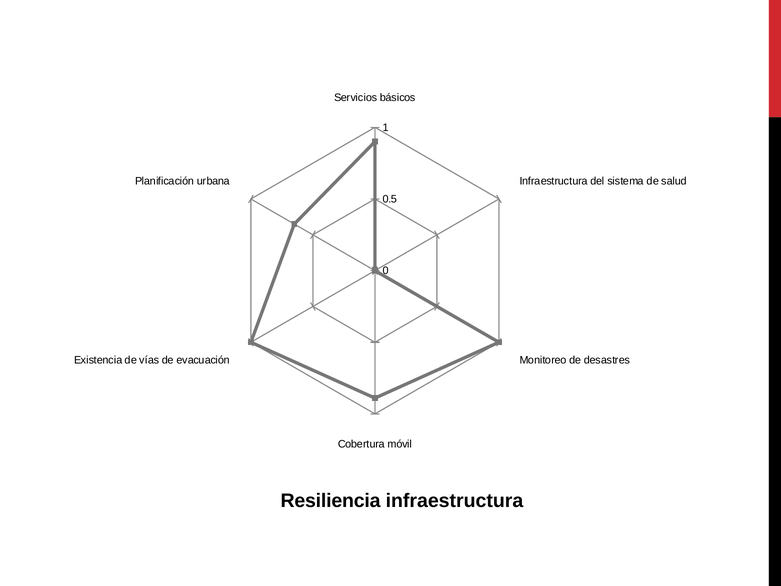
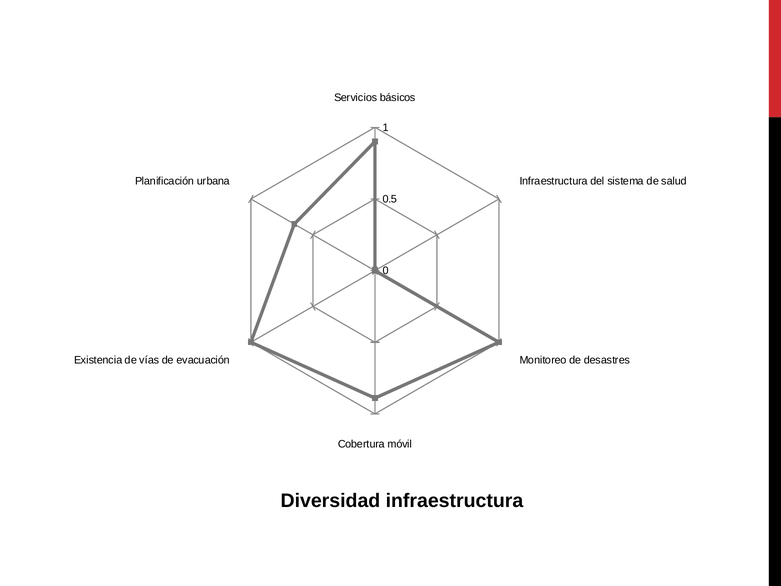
Resiliencia: Resiliencia -> Diversidad
